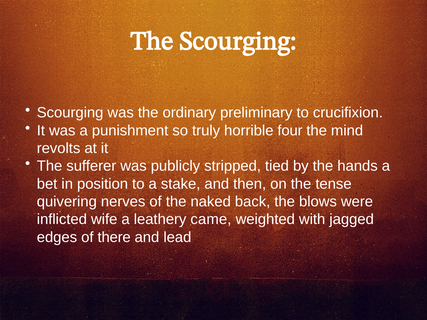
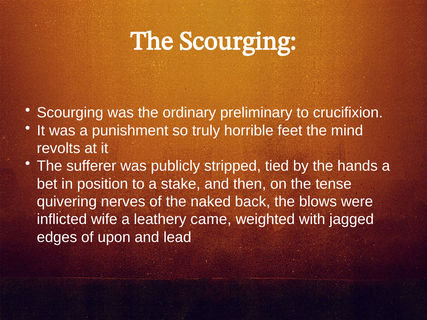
four: four -> feet
there: there -> upon
